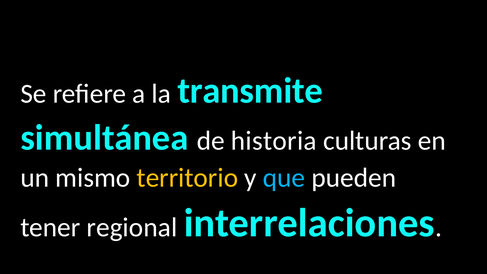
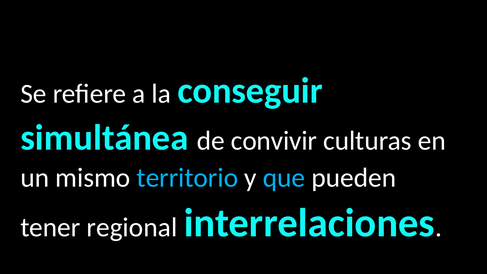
transmite: transmite -> conseguir
historia: historia -> convivir
territorio colour: yellow -> light blue
